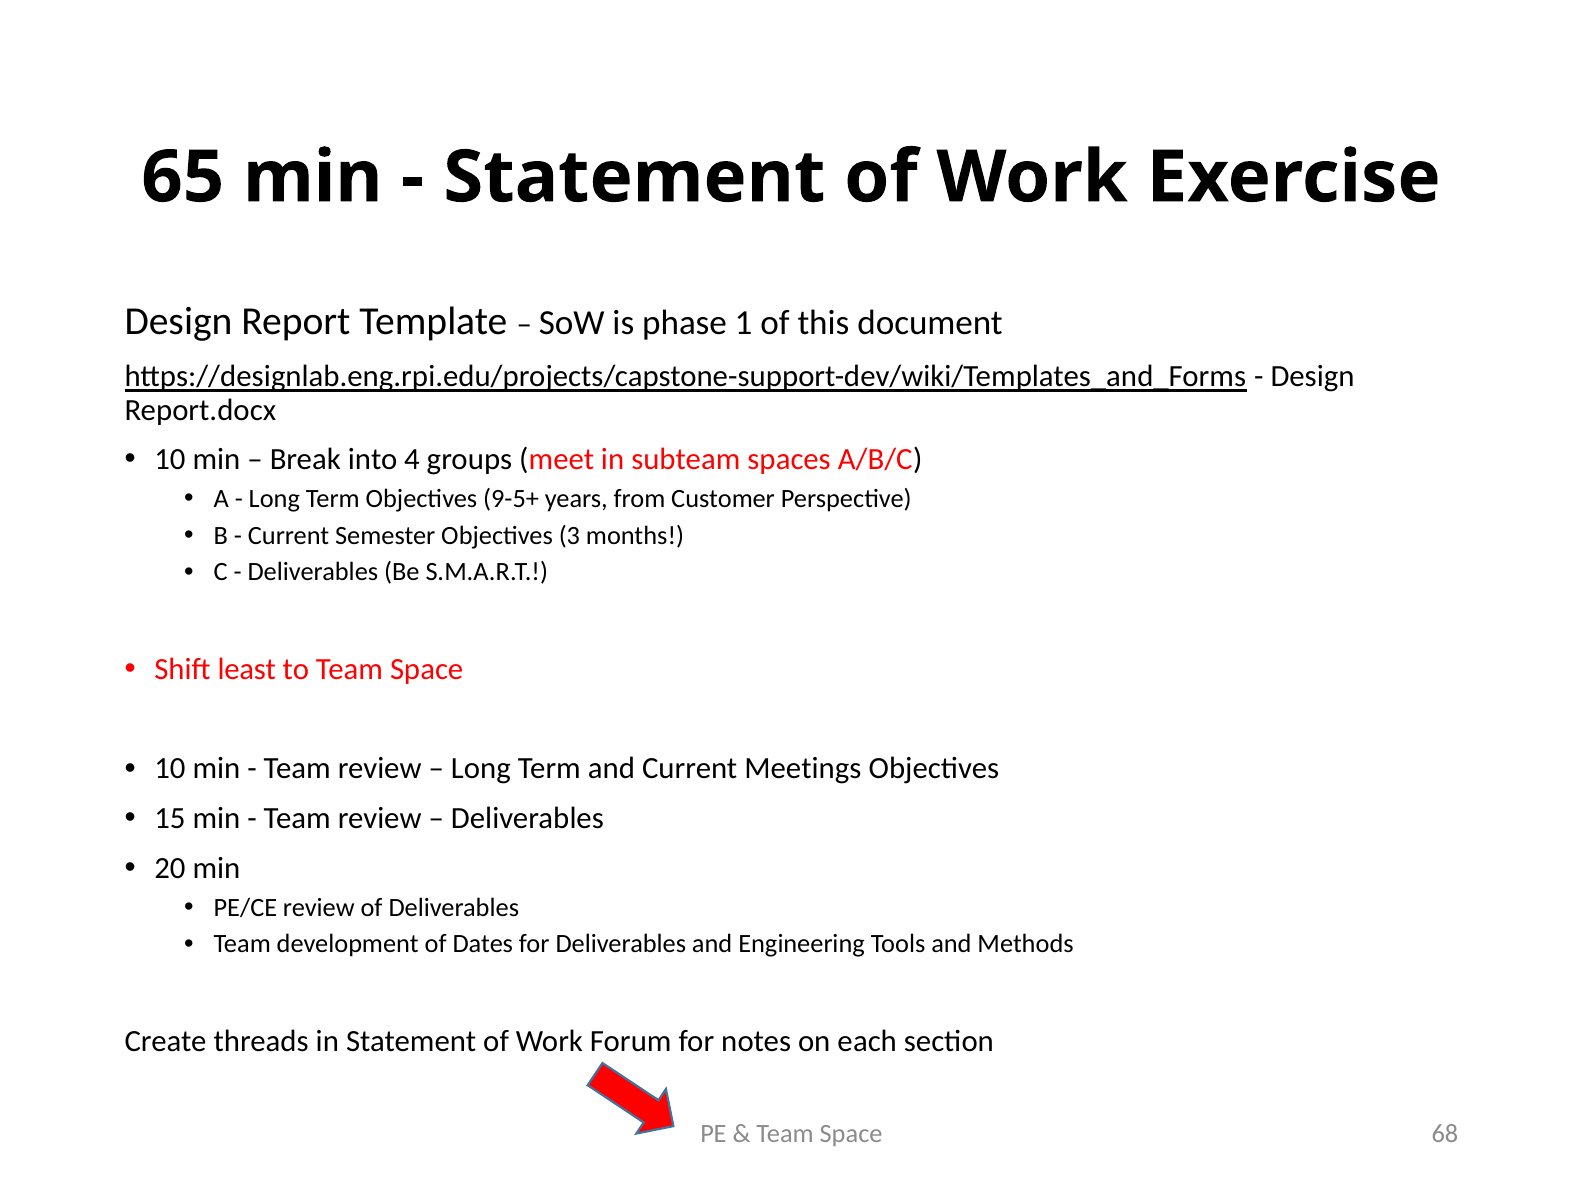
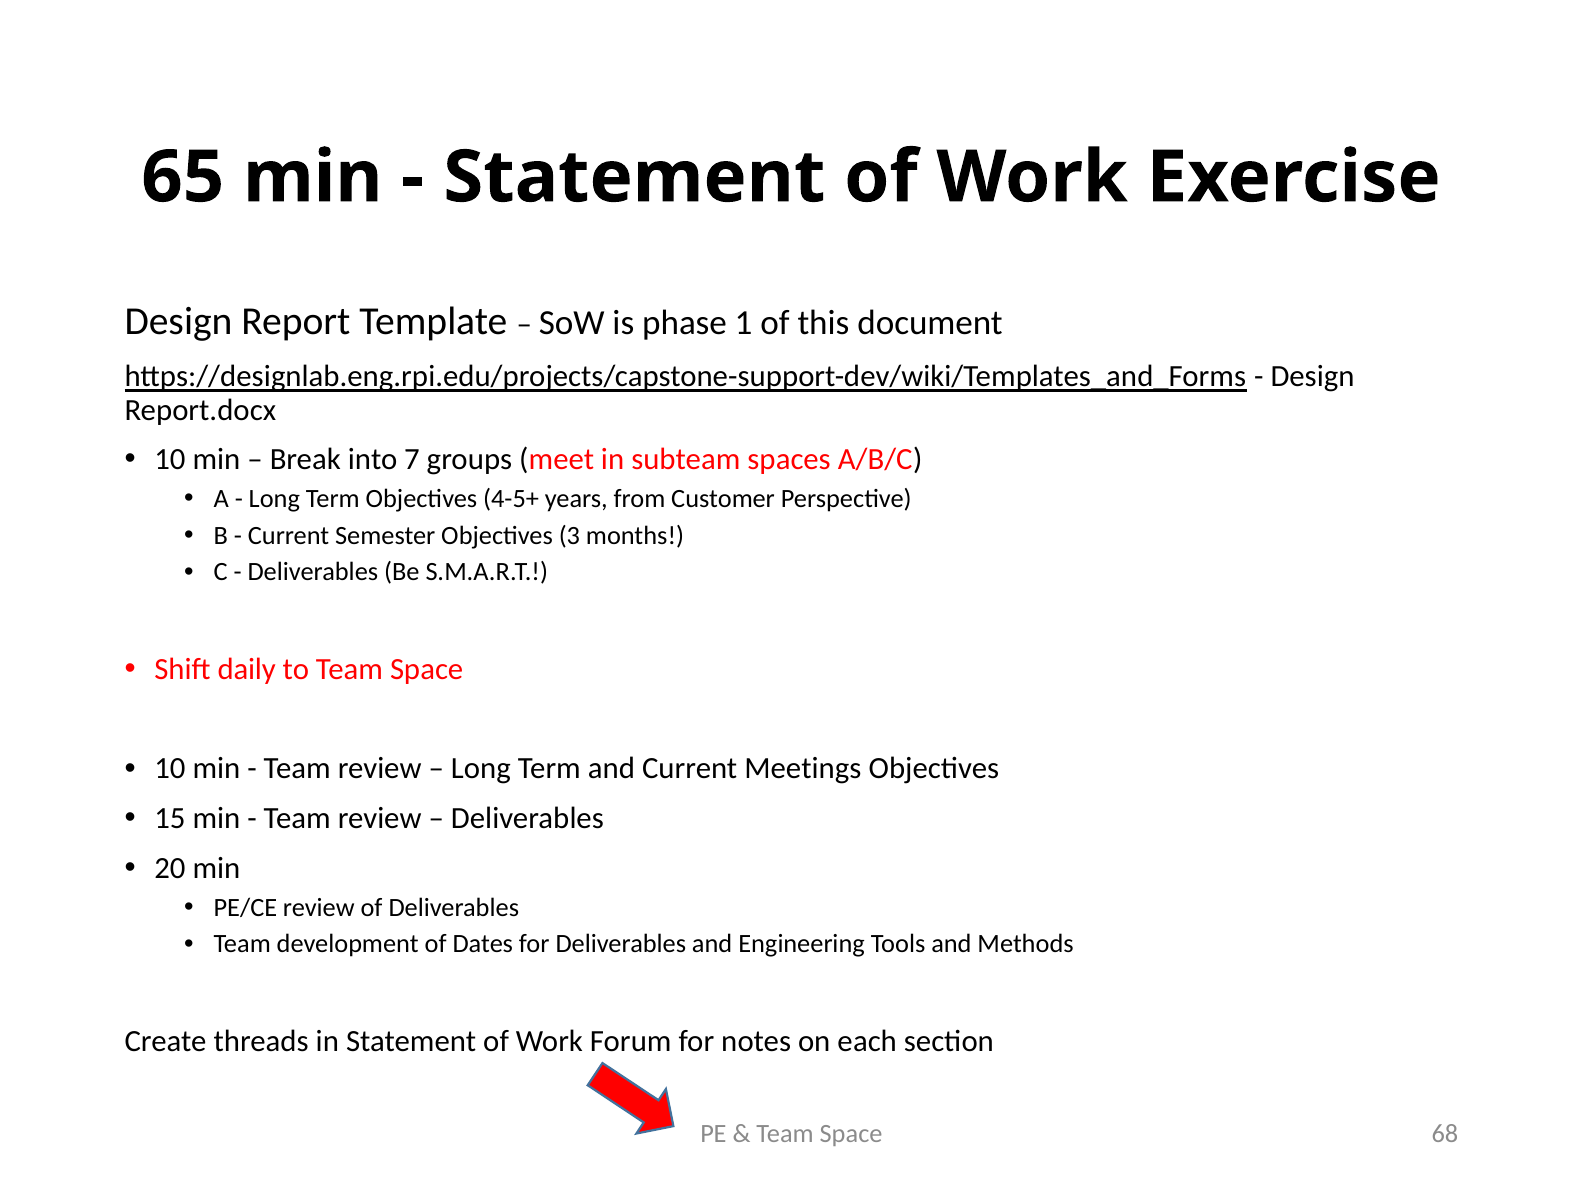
4: 4 -> 7
9-5+: 9-5+ -> 4-5+
least: least -> daily
